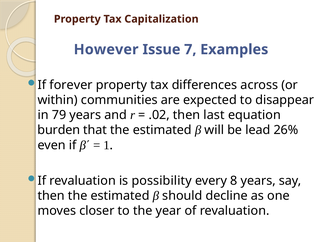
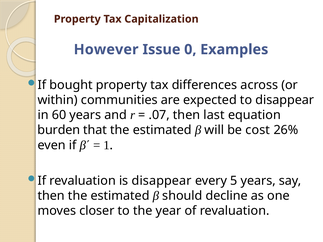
7: 7 -> 0
forever: forever -> bought
79: 79 -> 60
.02: .02 -> .07
lead: lead -> cost
is possibility: possibility -> disappear
8: 8 -> 5
